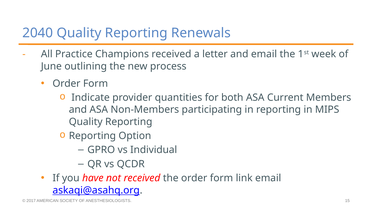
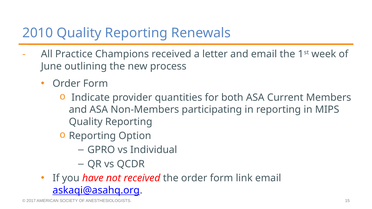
2040: 2040 -> 2010
